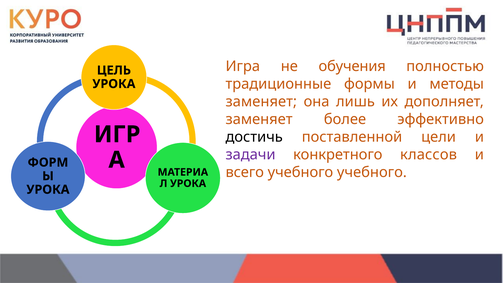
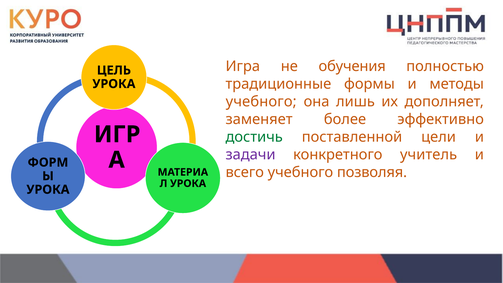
заменяет at (261, 102): заменяет -> учебного
достичь colour: black -> green
классов: классов -> учитель
учебного учебного: учебного -> позволяя
